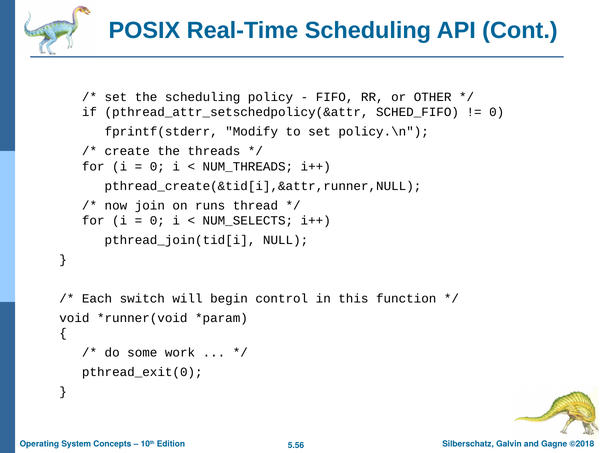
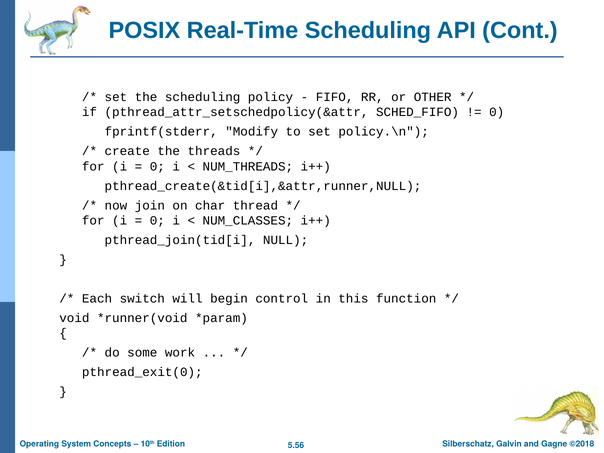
runs: runs -> char
NUM_SELECTS: NUM_SELECTS -> NUM_CLASSES
